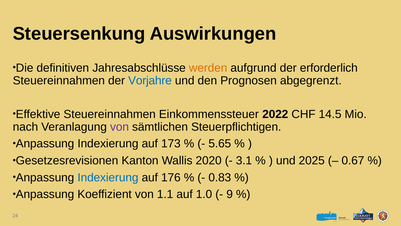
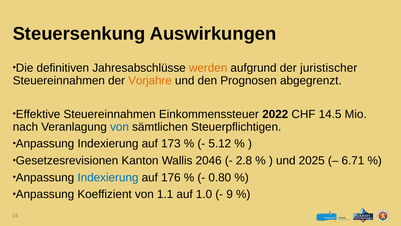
erforderlich: erforderlich -> juristischer
Vorjahre colour: blue -> orange
von at (120, 127) colour: purple -> blue
5.65: 5.65 -> 5.12
2020: 2020 -> 2046
3.1: 3.1 -> 2.8
0.67: 0.67 -> 6.71
0.83: 0.83 -> 0.80
